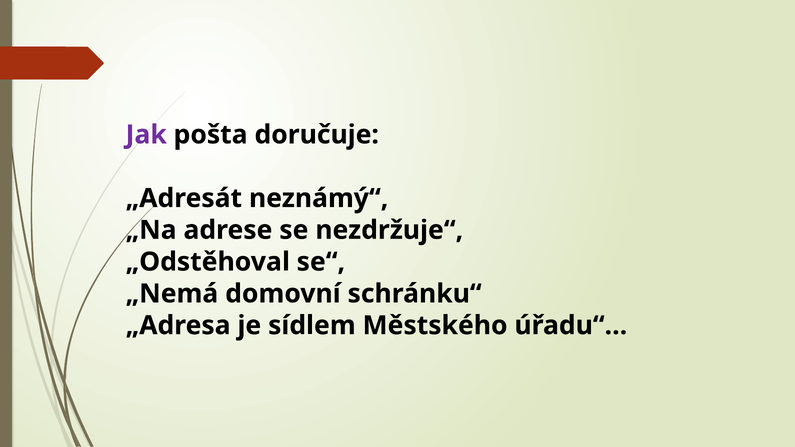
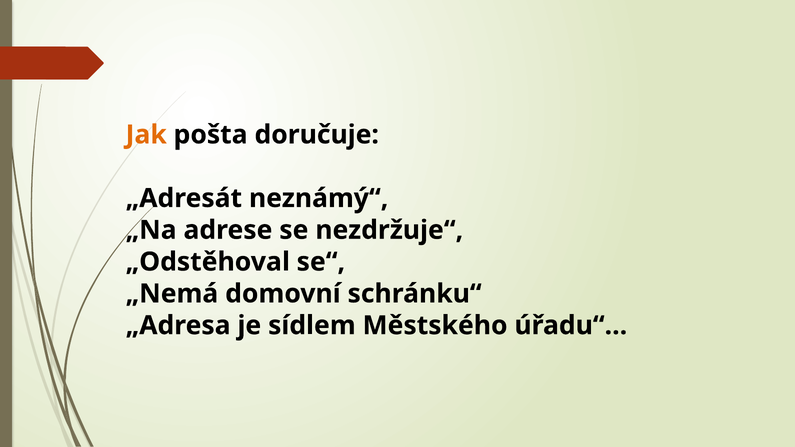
Jak colour: purple -> orange
